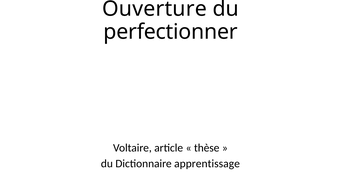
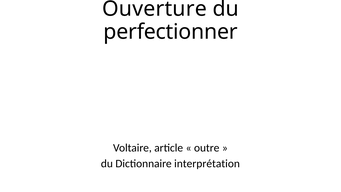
thèse: thèse -> outre
apprentissage: apprentissage -> interprétation
